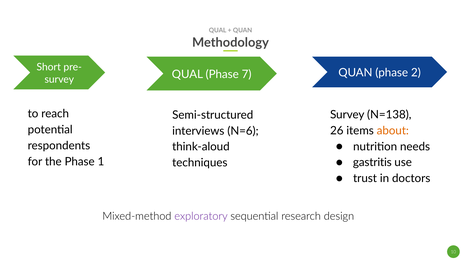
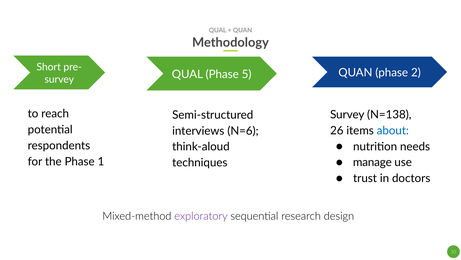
7: 7 -> 5
about colour: orange -> blue
gastritis: gastritis -> manage
